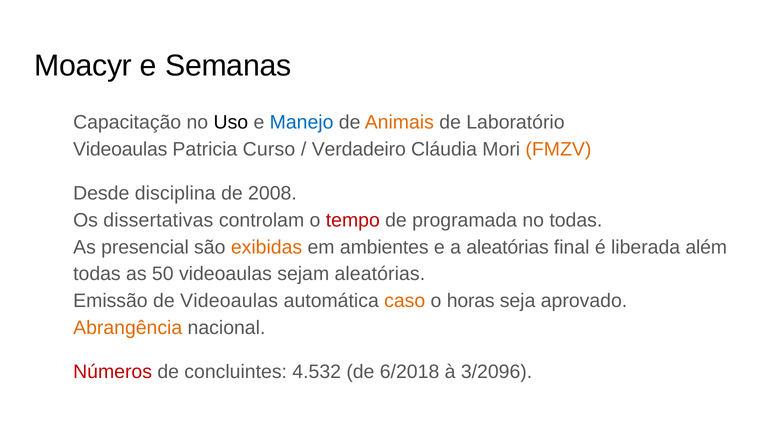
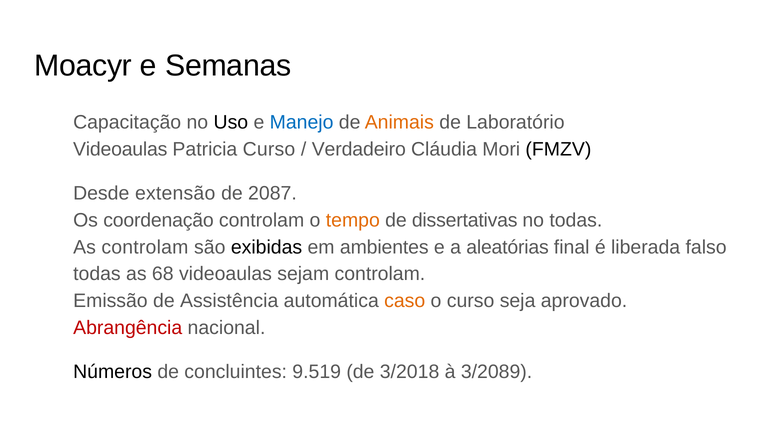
FMZV colour: orange -> black
disciplina: disciplina -> extensão
2008: 2008 -> 2087
dissertativas: dissertativas -> coordenação
tempo colour: red -> orange
programada: programada -> dissertativas
As presencial: presencial -> controlam
exibidas colour: orange -> black
além: além -> falso
50: 50 -> 68
sejam aleatórias: aleatórias -> controlam
de Videoaulas: Videoaulas -> Assistência
o horas: horas -> curso
Abrangência colour: orange -> red
Números colour: red -> black
4.532: 4.532 -> 9.519
6/2018: 6/2018 -> 3/2018
3/2096: 3/2096 -> 3/2089
